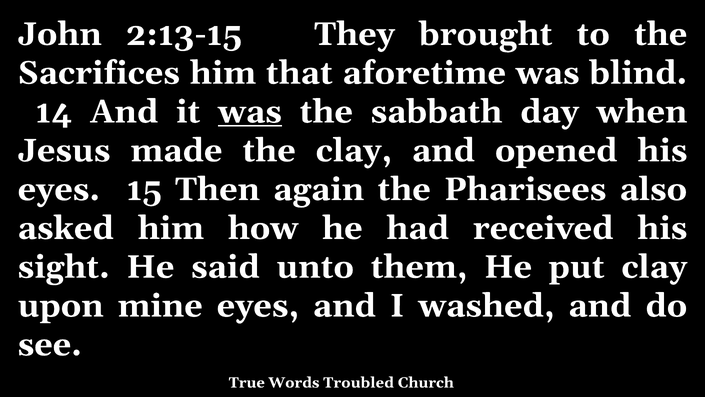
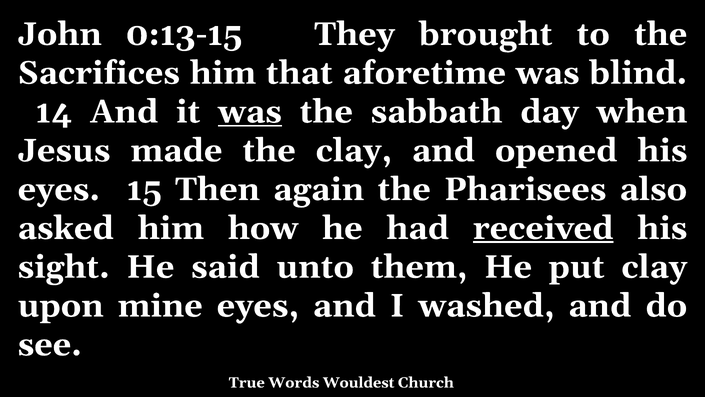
2:13-15: 2:13-15 -> 0:13-15
received underline: none -> present
Troubled: Troubled -> Wouldest
